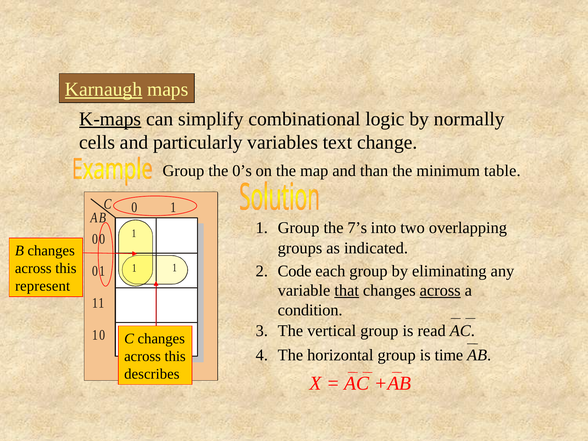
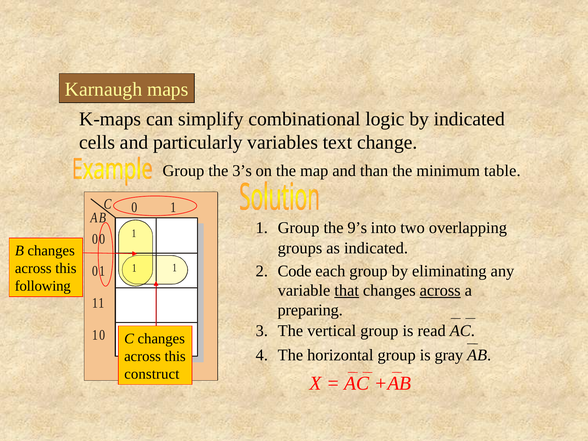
Karnaugh underline: present -> none
K-maps underline: present -> none
by normally: normally -> indicated
0’s: 0’s -> 3’s
7’s: 7’s -> 9’s
represent: represent -> following
condition: condition -> preparing
time: time -> gray
describes: describes -> construct
